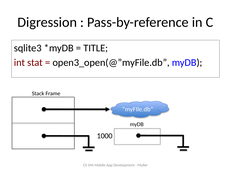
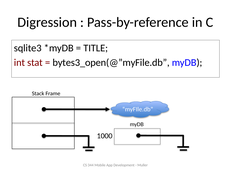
open3_open(@”myFile.db: open3_open(@”myFile.db -> bytes3_open(@”myFile.db
